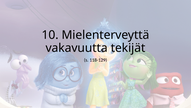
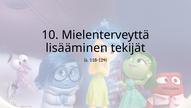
vakavuutta: vakavuutta -> lisääminen
